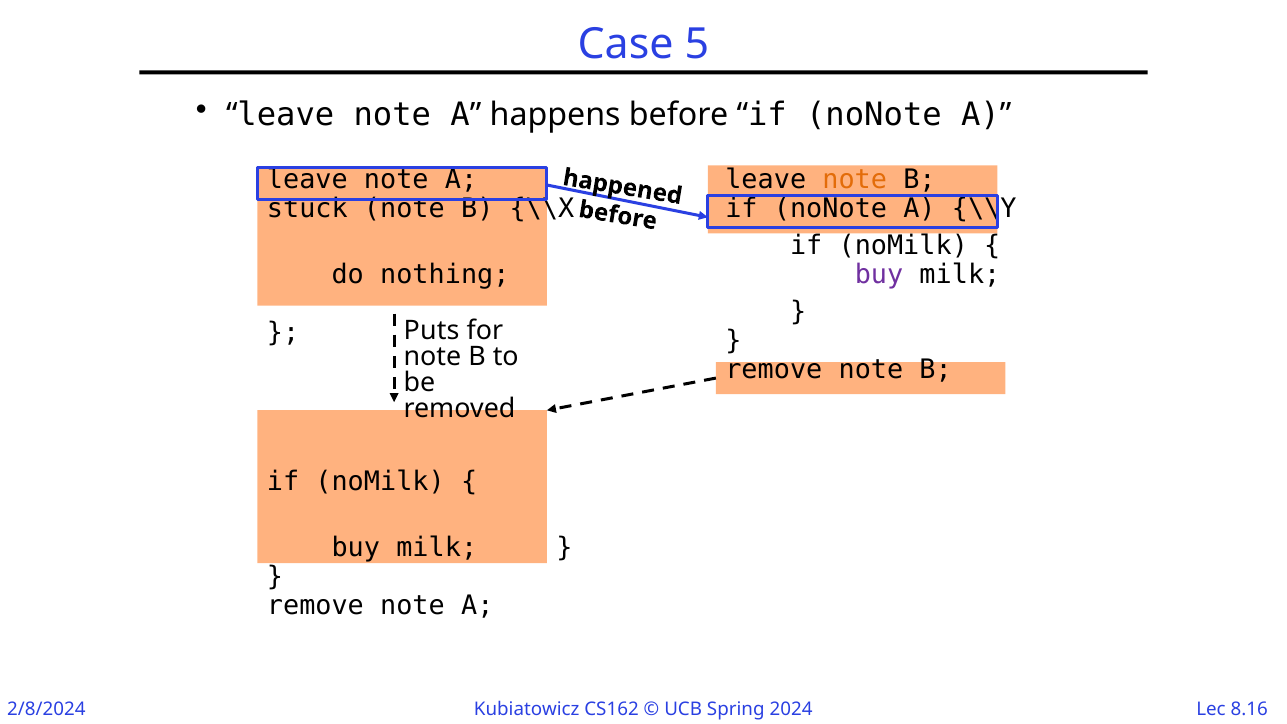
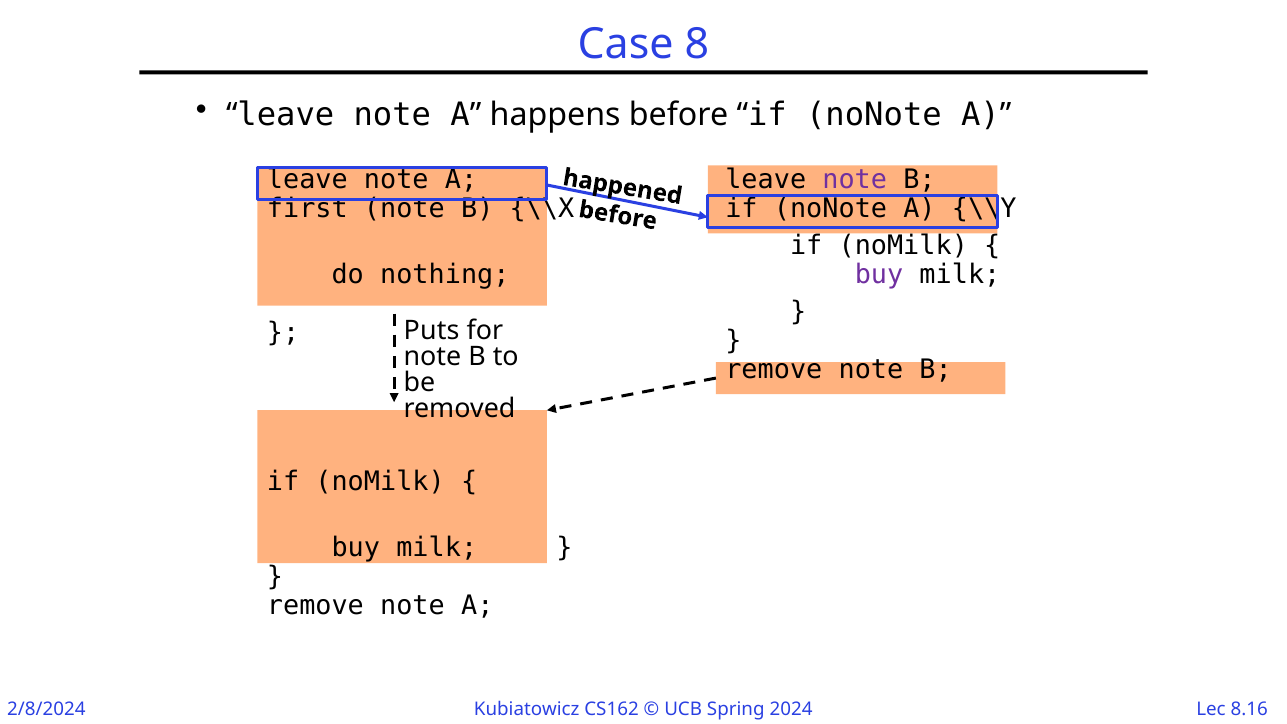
5: 5 -> 8
note at (855, 180) colour: orange -> purple
stuck: stuck -> first
